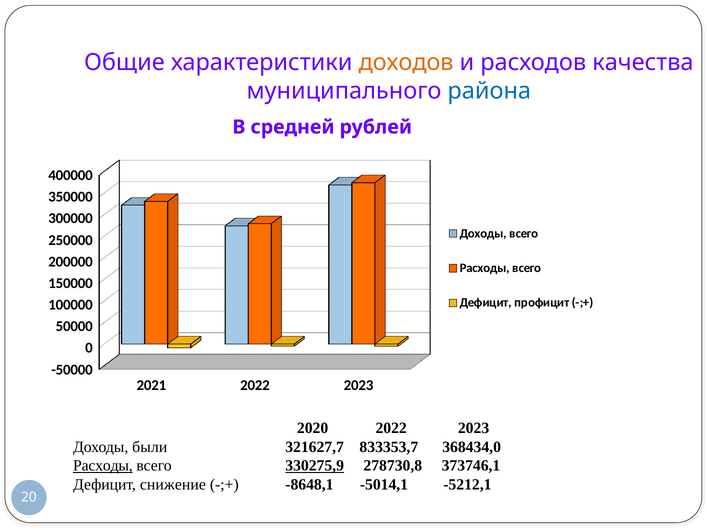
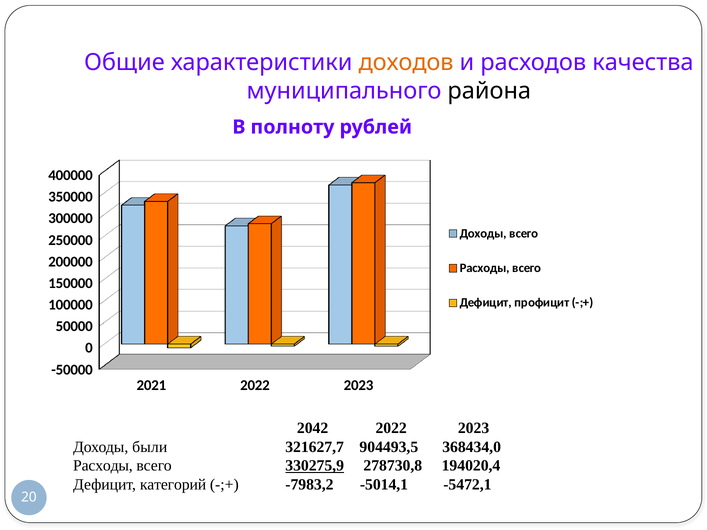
района colour: blue -> black
средней: средней -> полноту
2020: 2020 -> 2042
833353,7: 833353,7 -> 904493,5
Расходы at (103, 466) underline: present -> none
373746,1: 373746,1 -> 194020,4
снижение: снижение -> категорий
-8648,1: -8648,1 -> -7983,2
-5212,1: -5212,1 -> -5472,1
